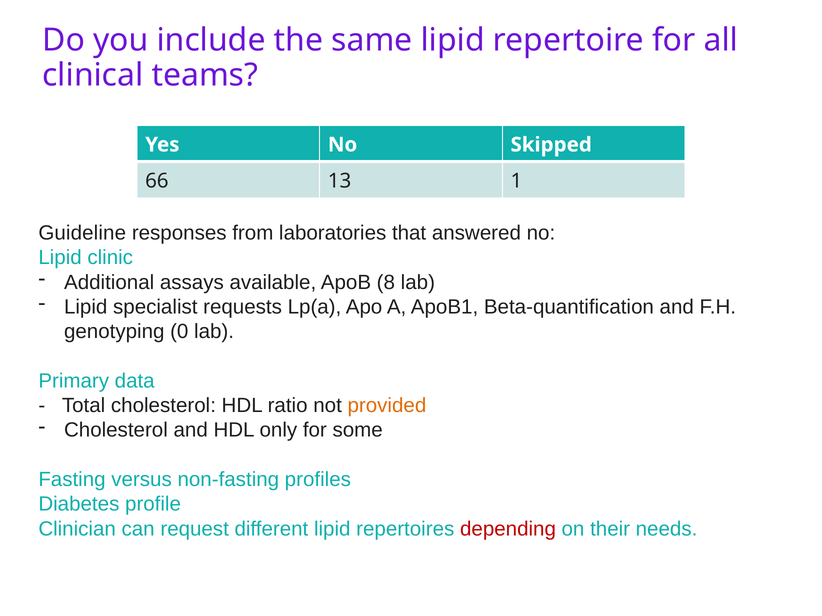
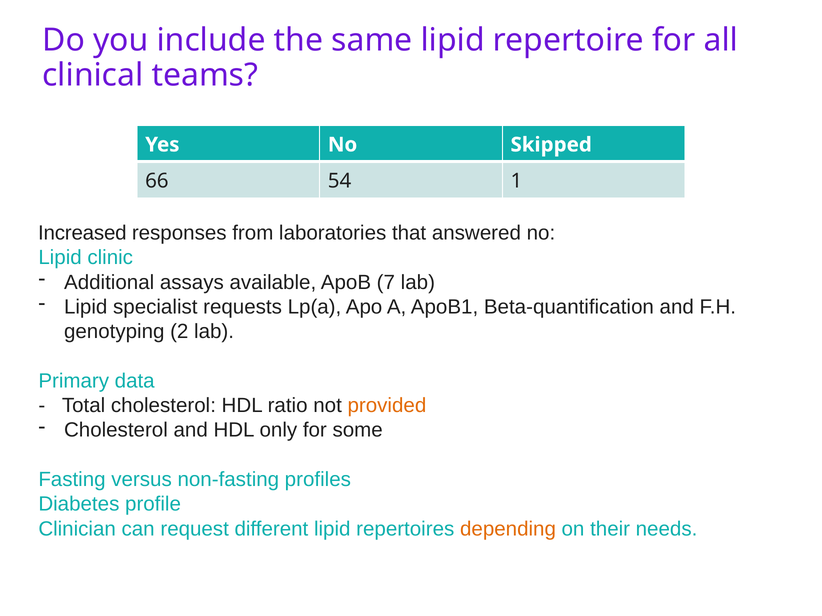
13: 13 -> 54
Guideline: Guideline -> Increased
8: 8 -> 7
0: 0 -> 2
depending colour: red -> orange
